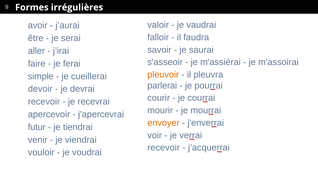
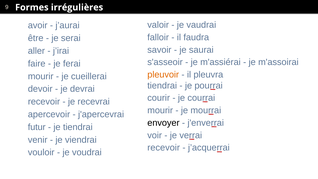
simple at (41, 76): simple -> mourir
parlerai at (162, 86): parlerai -> tiendrai
envoyer colour: orange -> black
